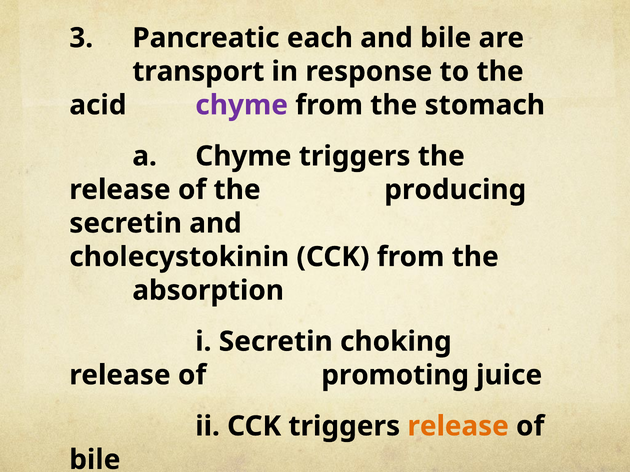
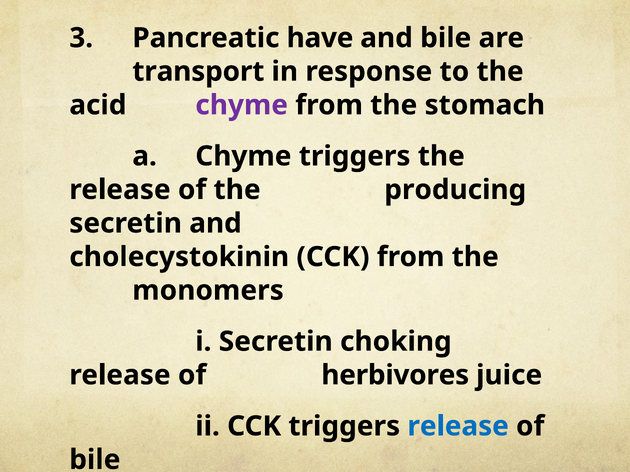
each: each -> have
absorption: absorption -> monomers
promoting: promoting -> herbivores
release at (458, 427) colour: orange -> blue
